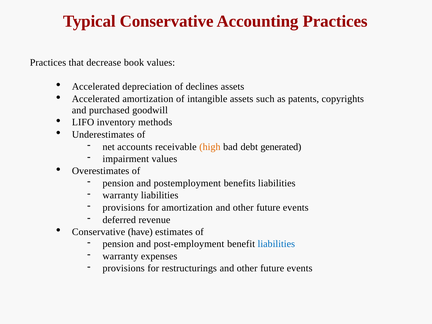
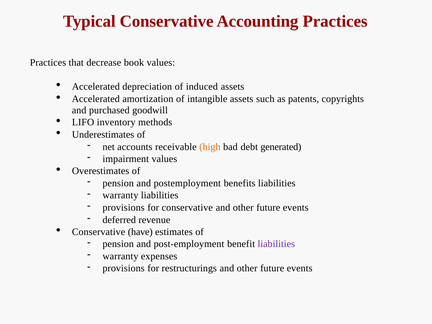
declines: declines -> induced
for amortization: amortization -> conservative
liabilities at (276, 244) colour: blue -> purple
